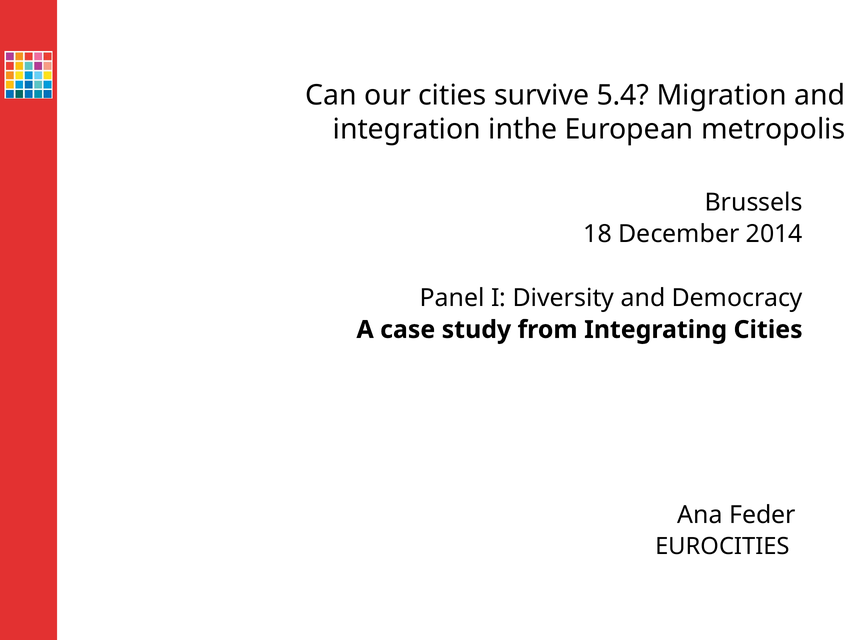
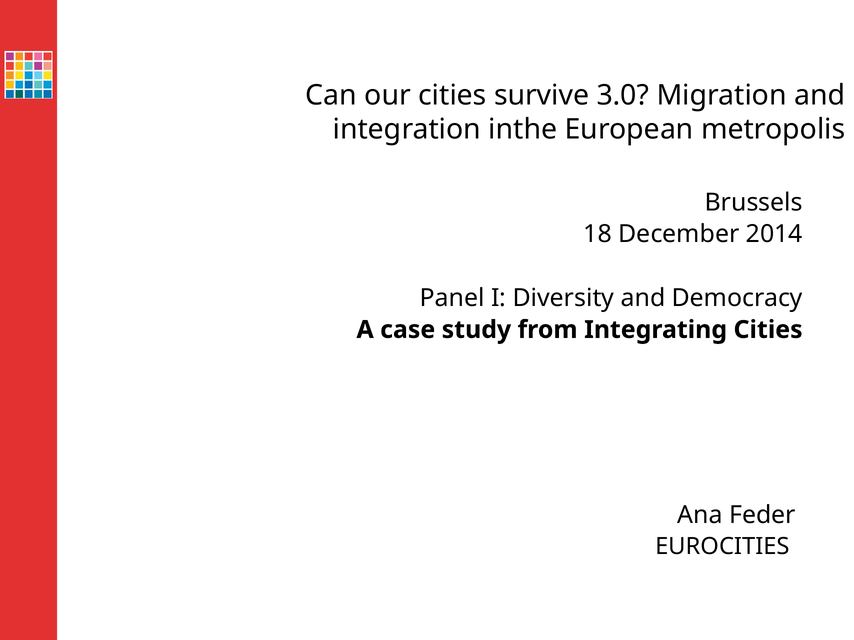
5.4: 5.4 -> 3.0
